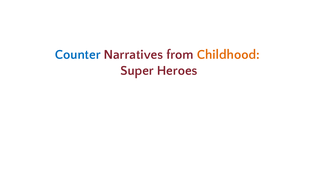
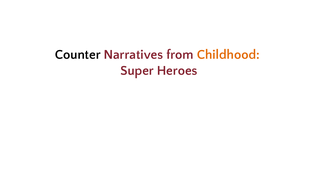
Counter colour: blue -> black
